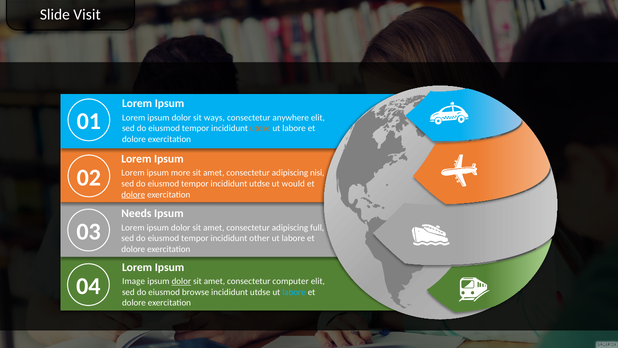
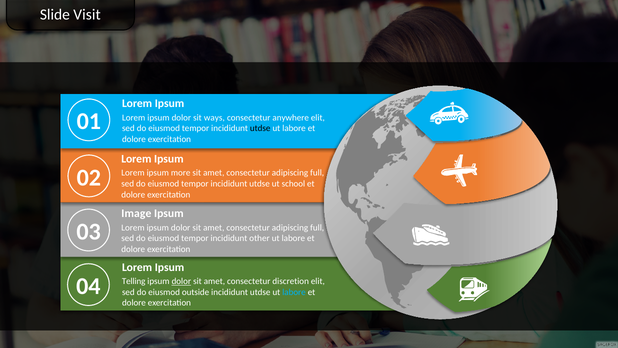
utdse at (260, 128) colour: orange -> black
nisi at (317, 173): nisi -> full
would: would -> school
dolore at (133, 194) underline: present -> none
Needs: Needs -> Image
Image: Image -> Telling
computer: computer -> discretion
browse: browse -> outside
